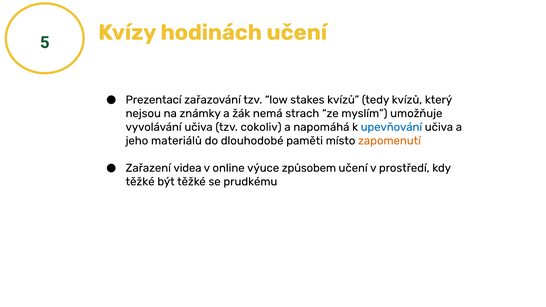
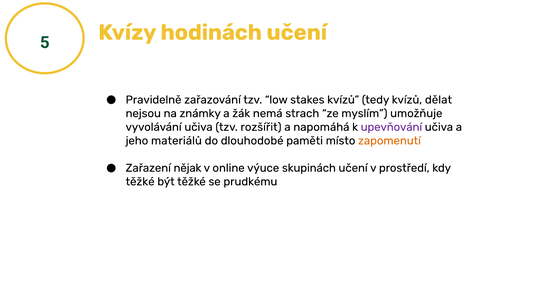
Prezentací: Prezentací -> Pravidelně
který: který -> dělat
cokoliv: cokoliv -> rozšířit
upevňování colour: blue -> purple
videa: videa -> nějak
způsobem: způsobem -> skupinách
